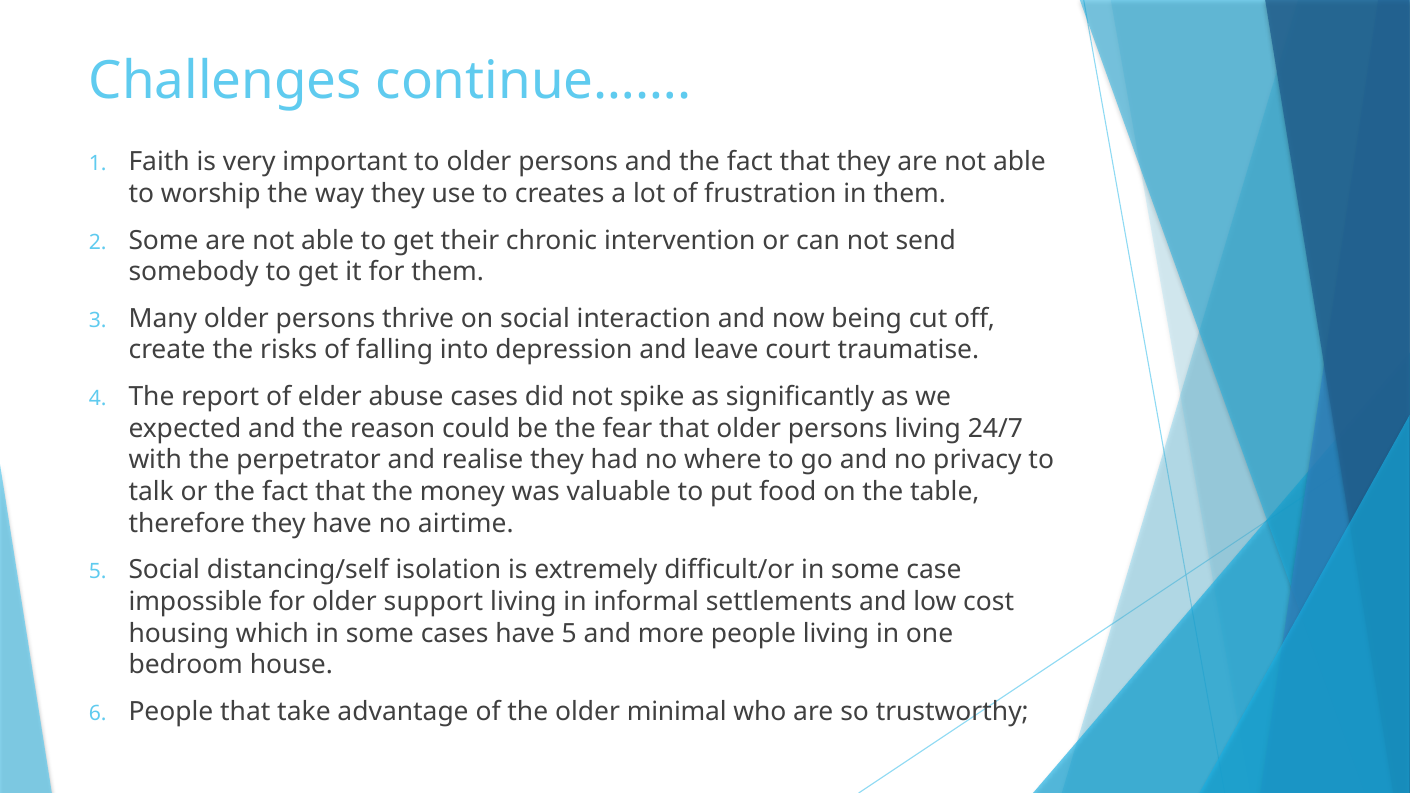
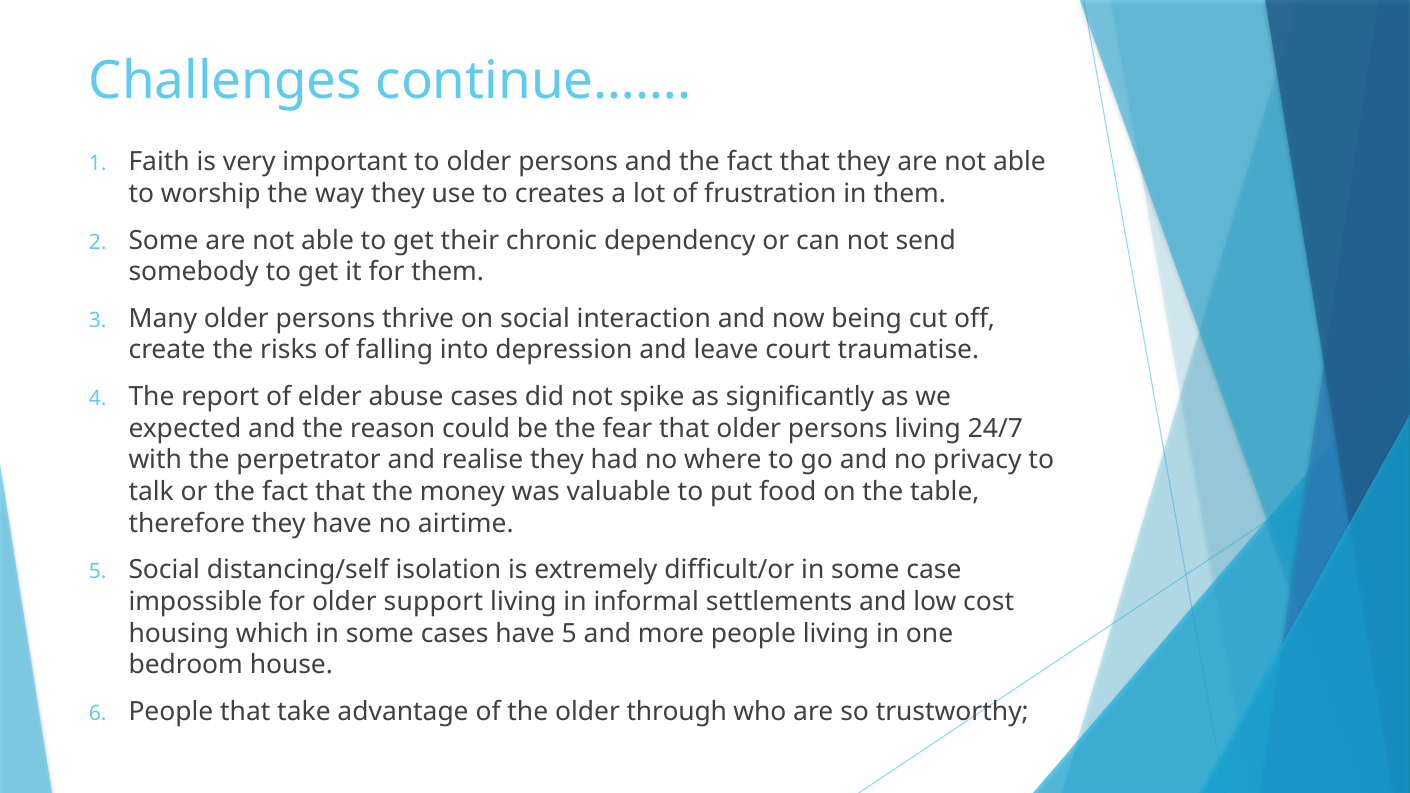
intervention: intervention -> dependency
minimal: minimal -> through
